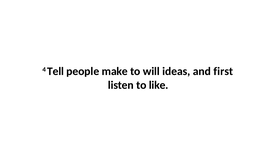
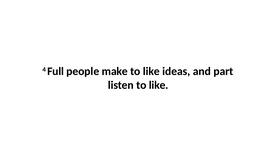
Tell: Tell -> Full
will at (151, 72): will -> like
first: first -> part
